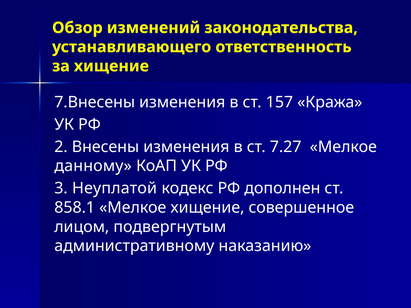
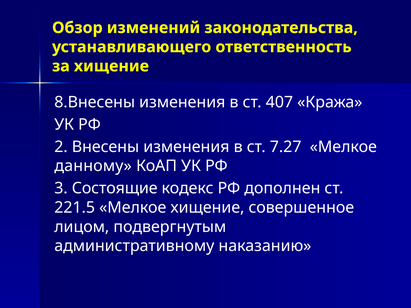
7.Внесены: 7.Внесены -> 8.Внесены
157: 157 -> 407
Неуплатой: Неуплатой -> Состоящие
858.1: 858.1 -> 221.5
